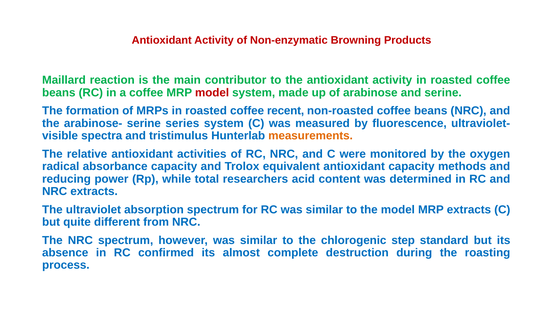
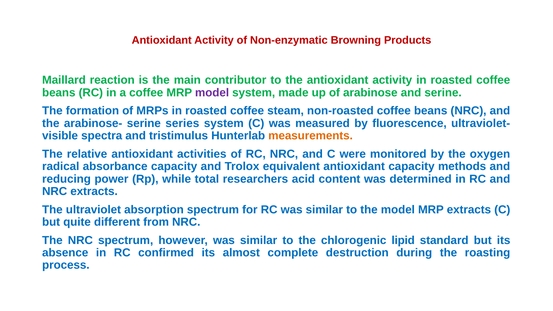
model at (212, 93) colour: red -> purple
recent: recent -> steam
step: step -> lipid
